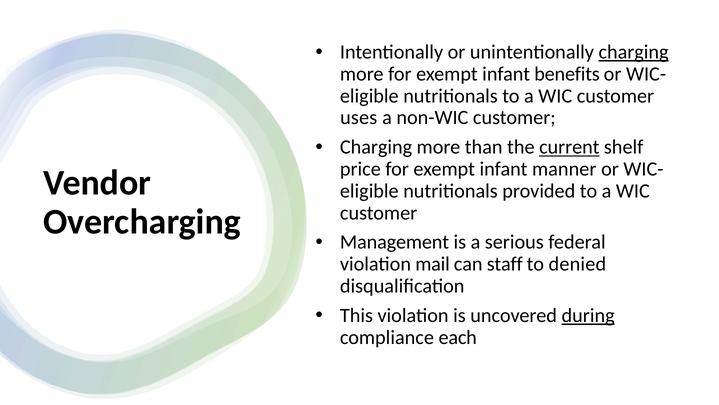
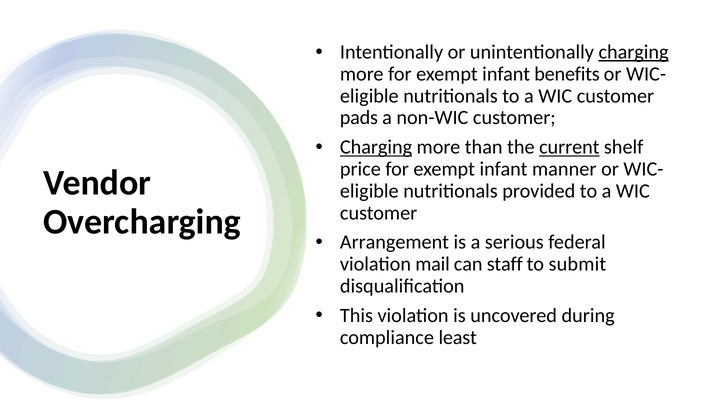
uses: uses -> pads
Charging at (376, 147) underline: none -> present
Management: Management -> Arrangement
denied: denied -> submit
during underline: present -> none
each: each -> least
